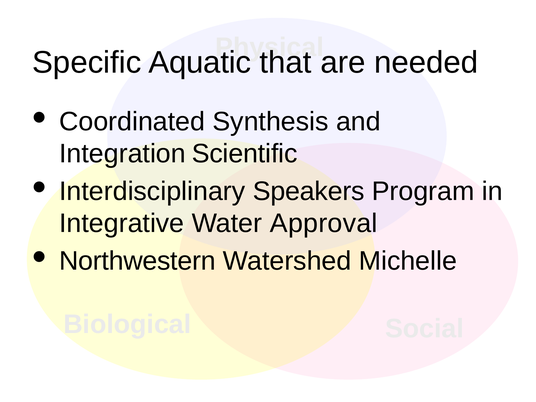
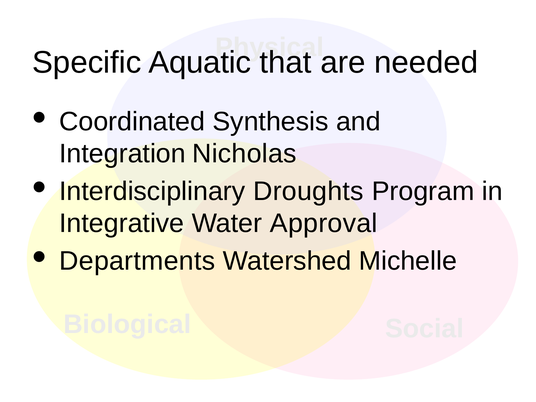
Scientific: Scientific -> Nicholas
Speakers: Speakers -> Droughts
Northwestern: Northwestern -> Departments
